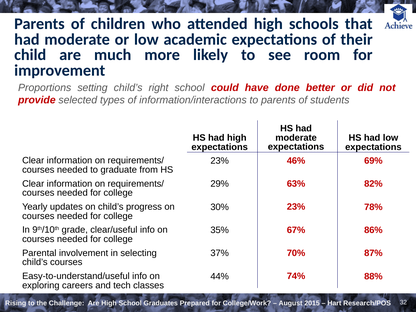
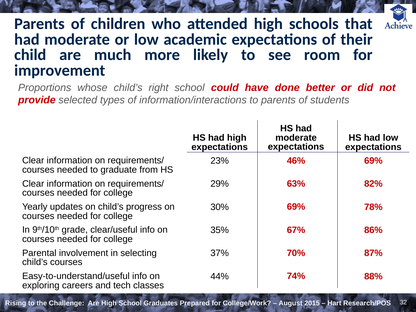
setting: setting -> whose
23% at (296, 207): 23% -> 69%
